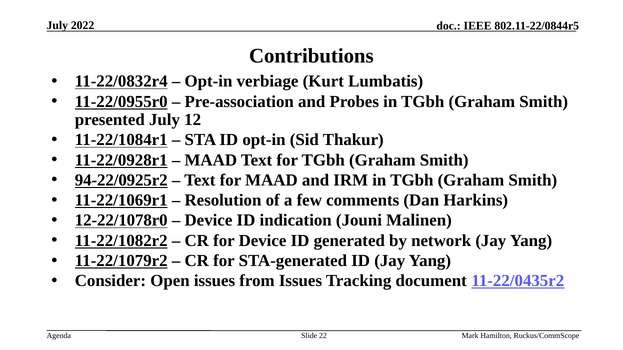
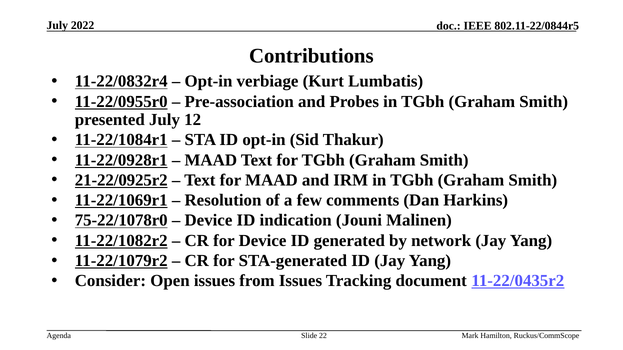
94-22/0925r2: 94-22/0925r2 -> 21-22/0925r2
12-22/1078r0: 12-22/1078r0 -> 75-22/1078r0
